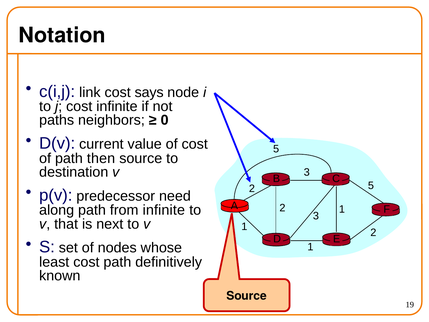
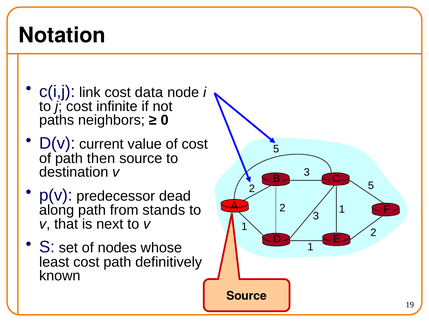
says: says -> data
need: need -> dead
from infinite: infinite -> stands
